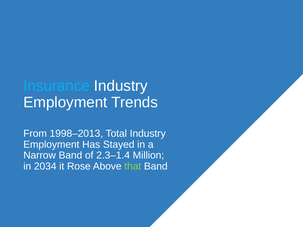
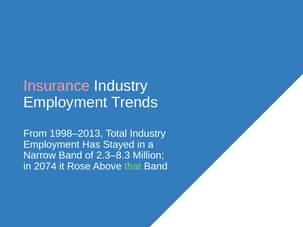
Insurance colour: light blue -> pink
2.3–1.4: 2.3–1.4 -> 2.3–8.3
2034: 2034 -> 2074
